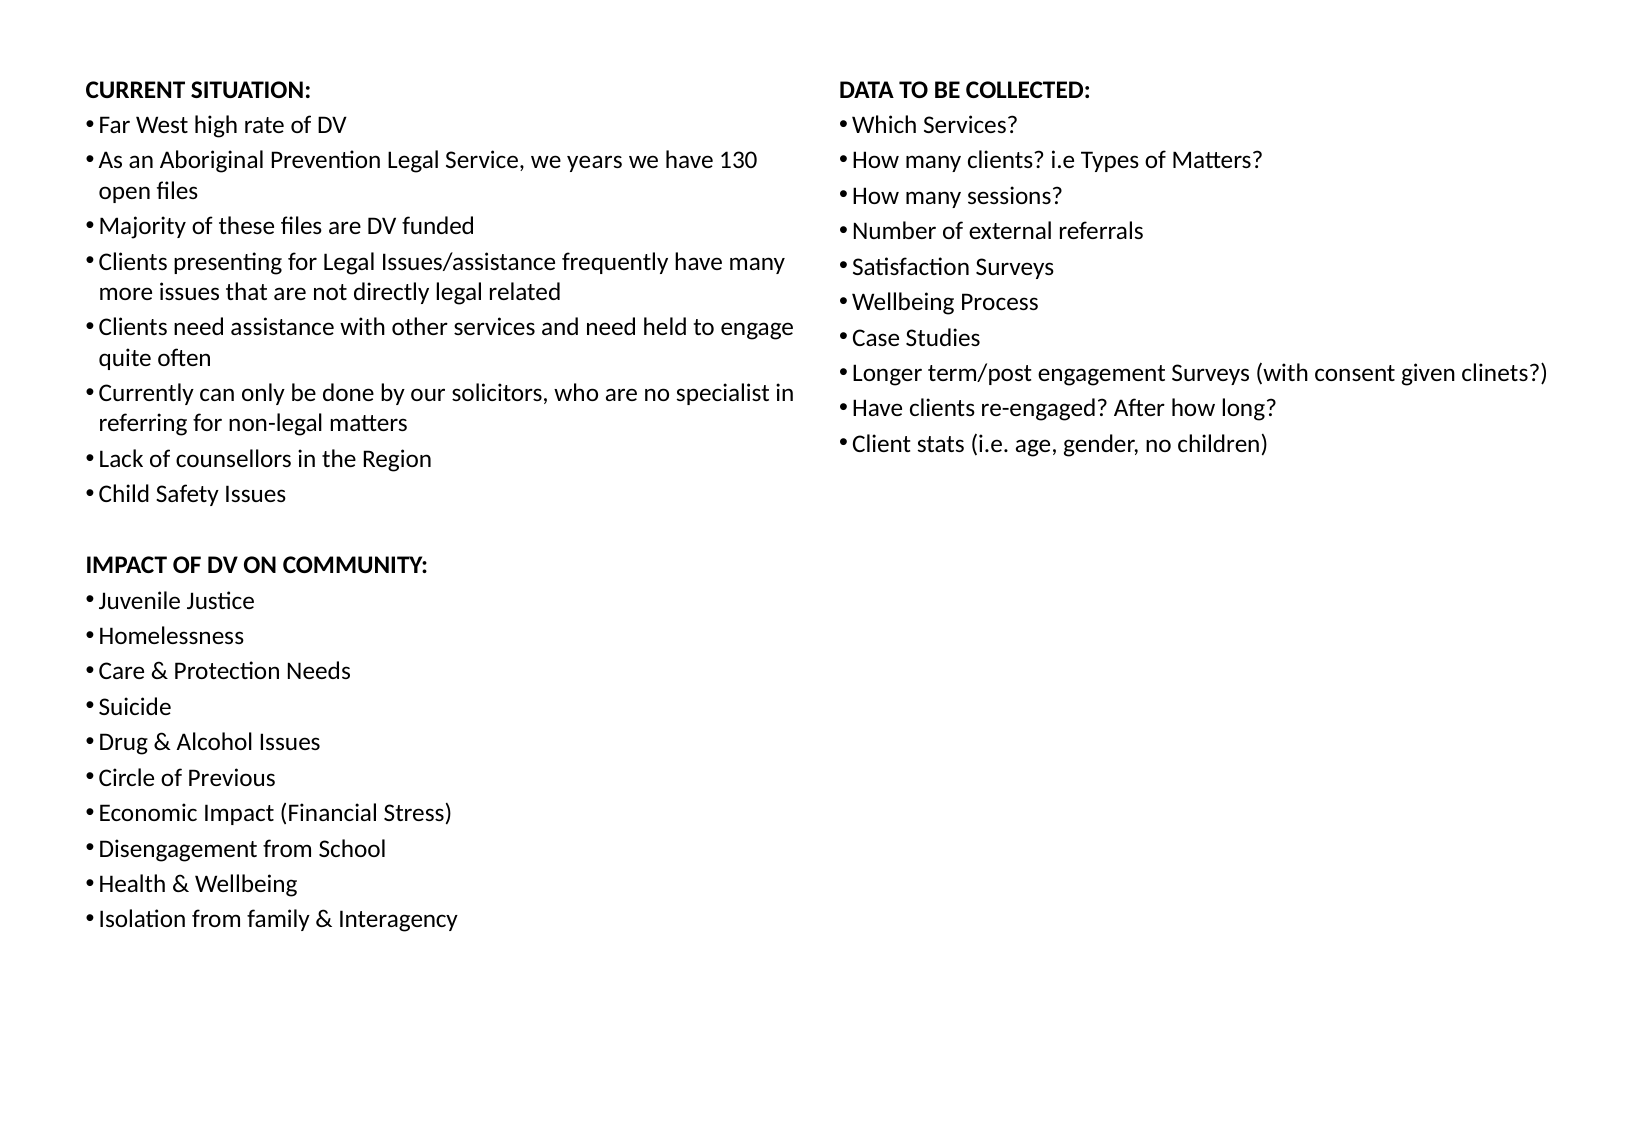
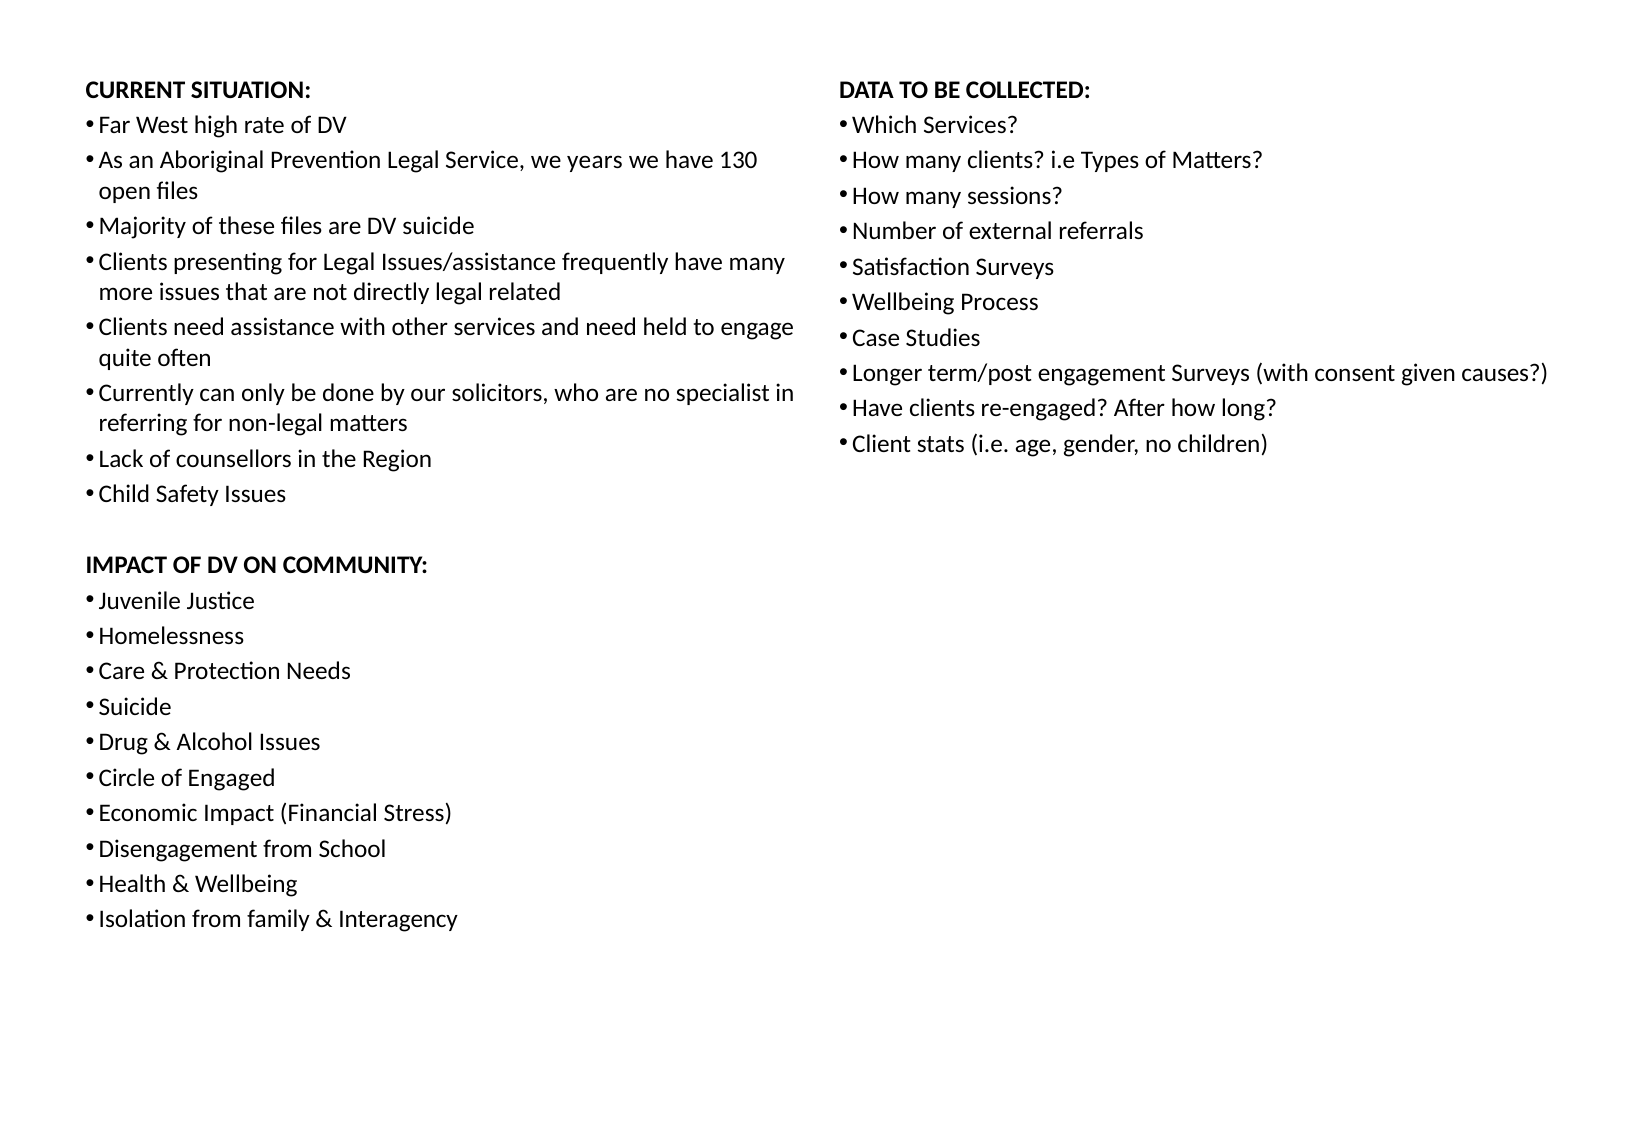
DV funded: funded -> suicide
clinets: clinets -> causes
Previous: Previous -> Engaged
